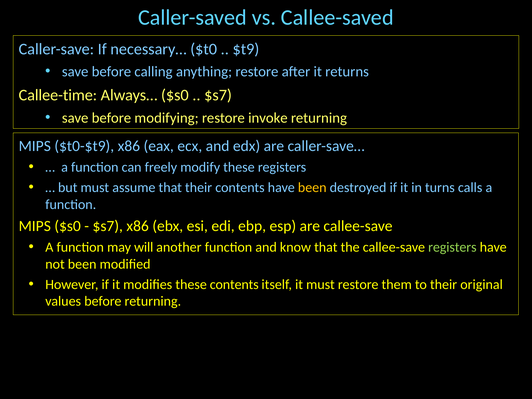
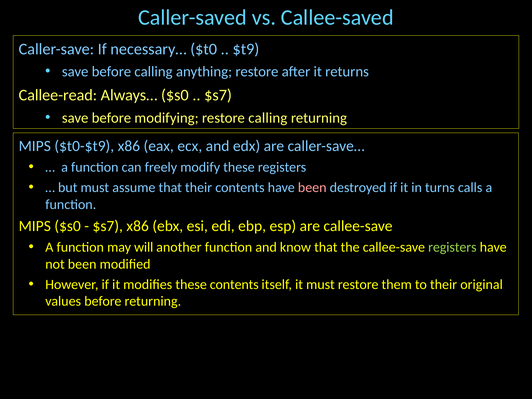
Callee-time: Callee-time -> Callee-read
restore invoke: invoke -> calling
been at (312, 188) colour: yellow -> pink
